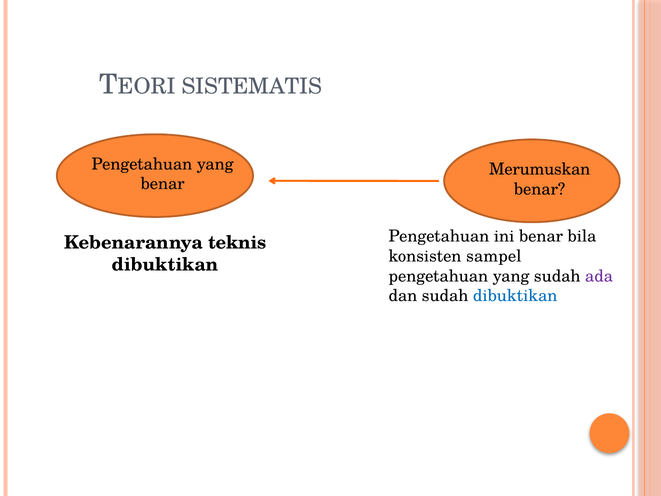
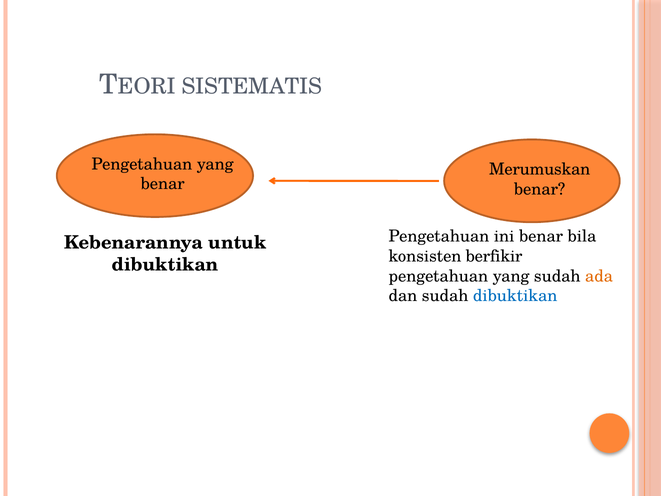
teknis: teknis -> untuk
sampel: sampel -> berfikir
ada colour: purple -> orange
